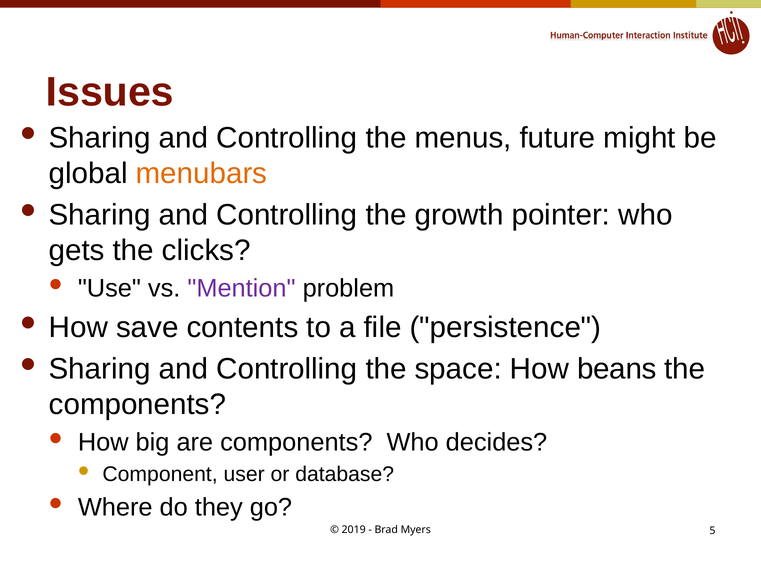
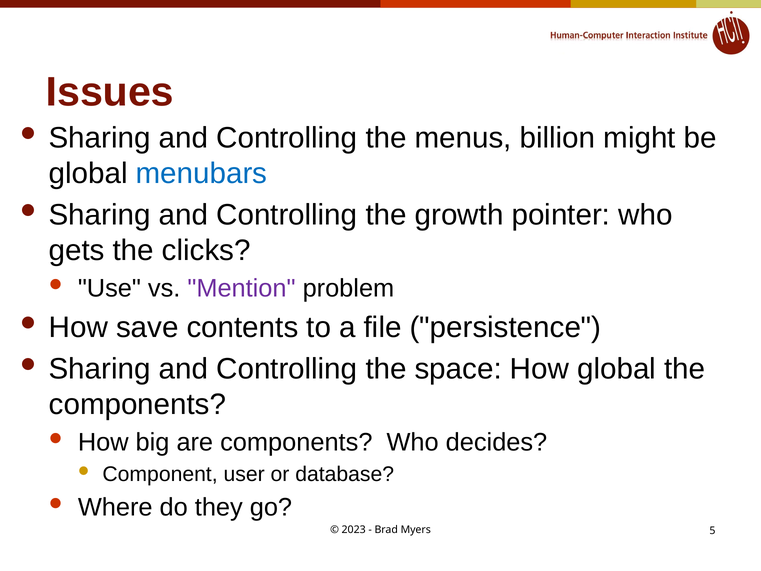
future: future -> billion
menubars colour: orange -> blue
How beans: beans -> global
2019: 2019 -> 2023
